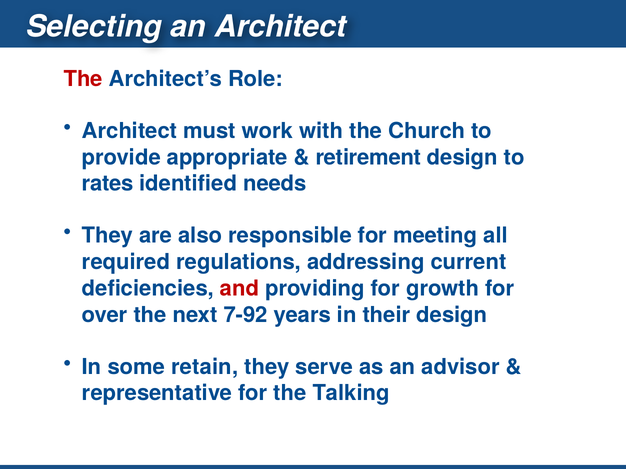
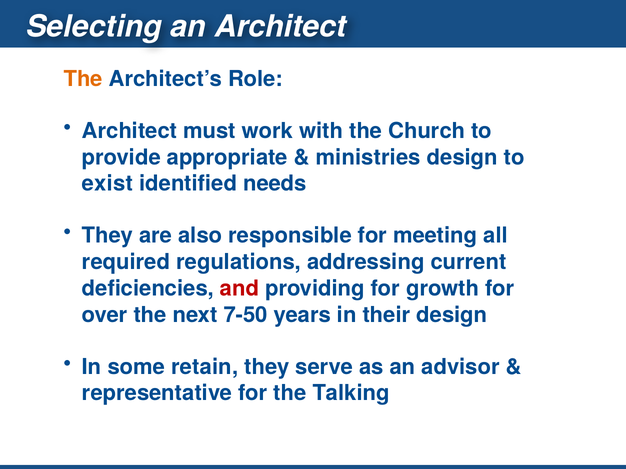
The at (83, 79) colour: red -> orange
retirement: retirement -> ministries
rates: rates -> exist
7-92: 7-92 -> 7-50
